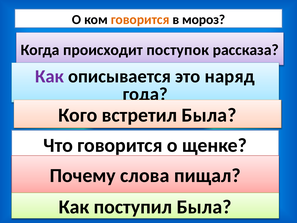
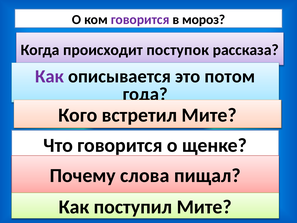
говорится at (140, 20) colour: orange -> purple
наряд: наряд -> потом
встретил Была: Была -> Мите
поступил Была: Была -> Мите
